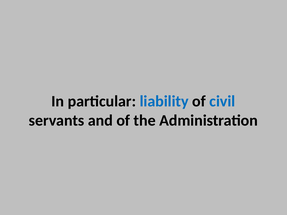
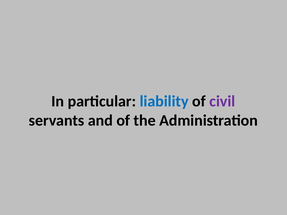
civil colour: blue -> purple
